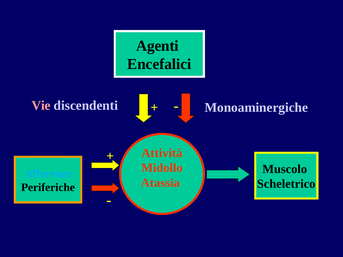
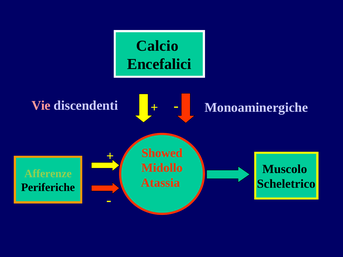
Agenti: Agenti -> Calcio
Attività: Attività -> Showed
Afferenze colour: light blue -> light green
